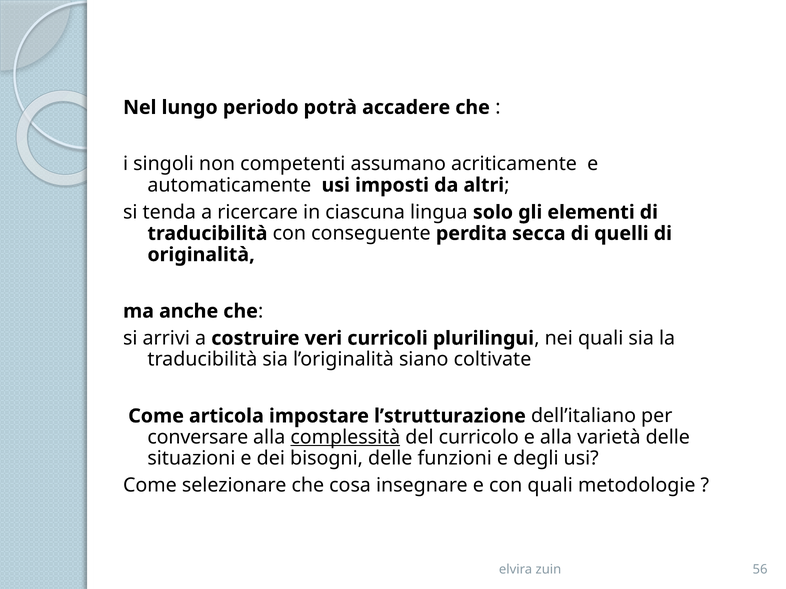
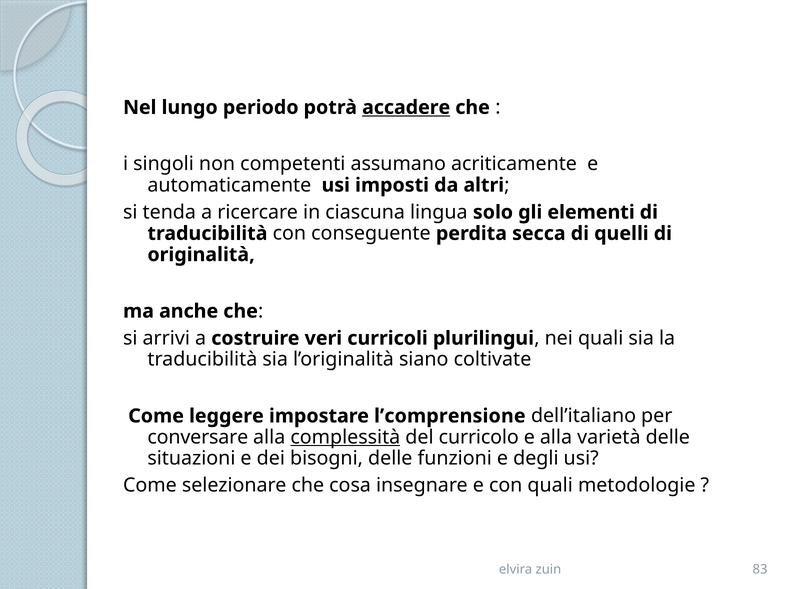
accadere underline: none -> present
articola: articola -> leggere
l’strutturazione: l’strutturazione -> l’comprensione
56: 56 -> 83
